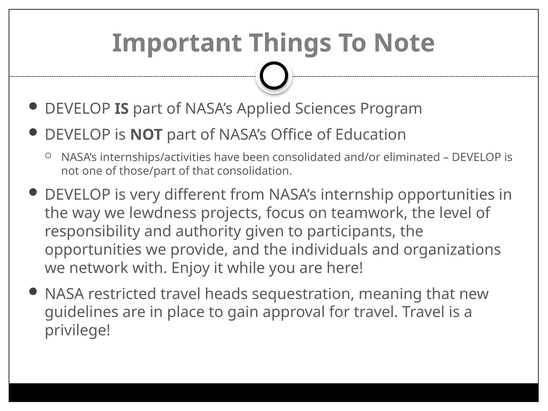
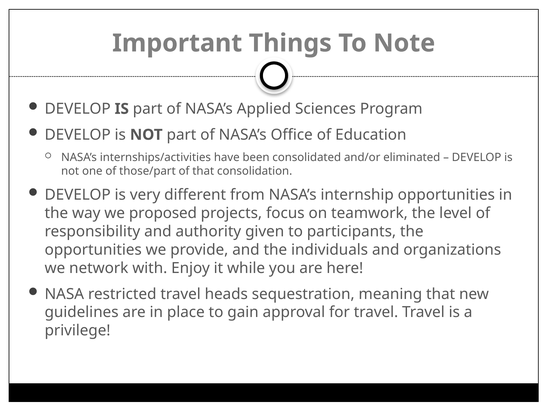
lewdness: lewdness -> proposed
